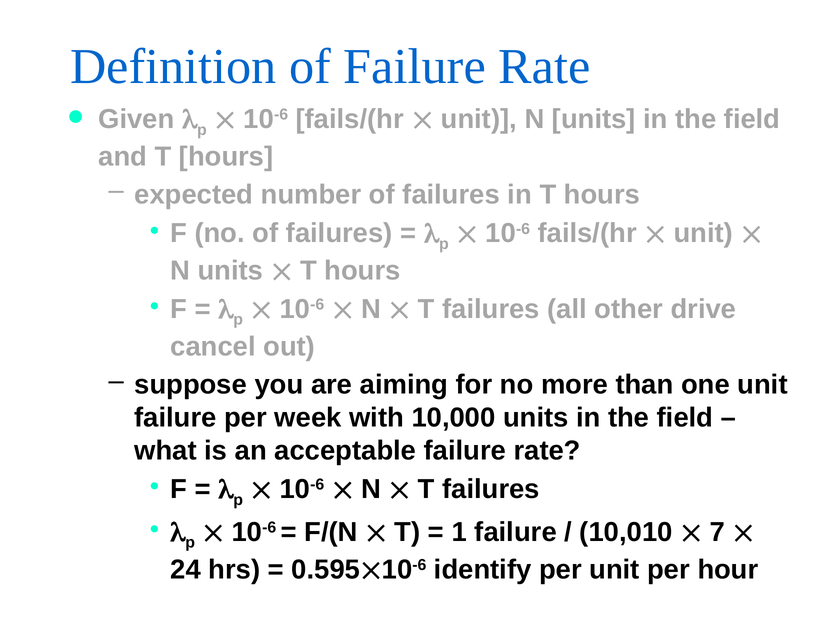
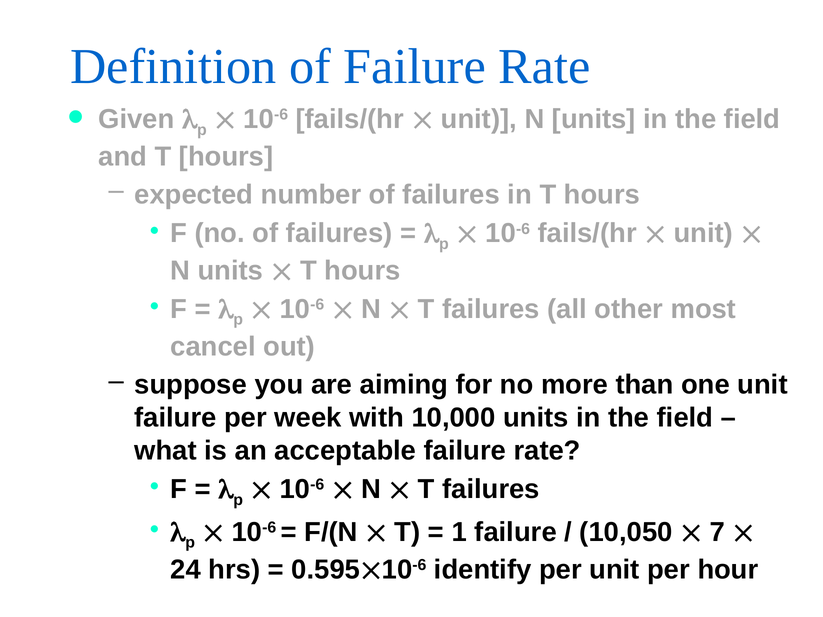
drive: drive -> most
10,010: 10,010 -> 10,050
